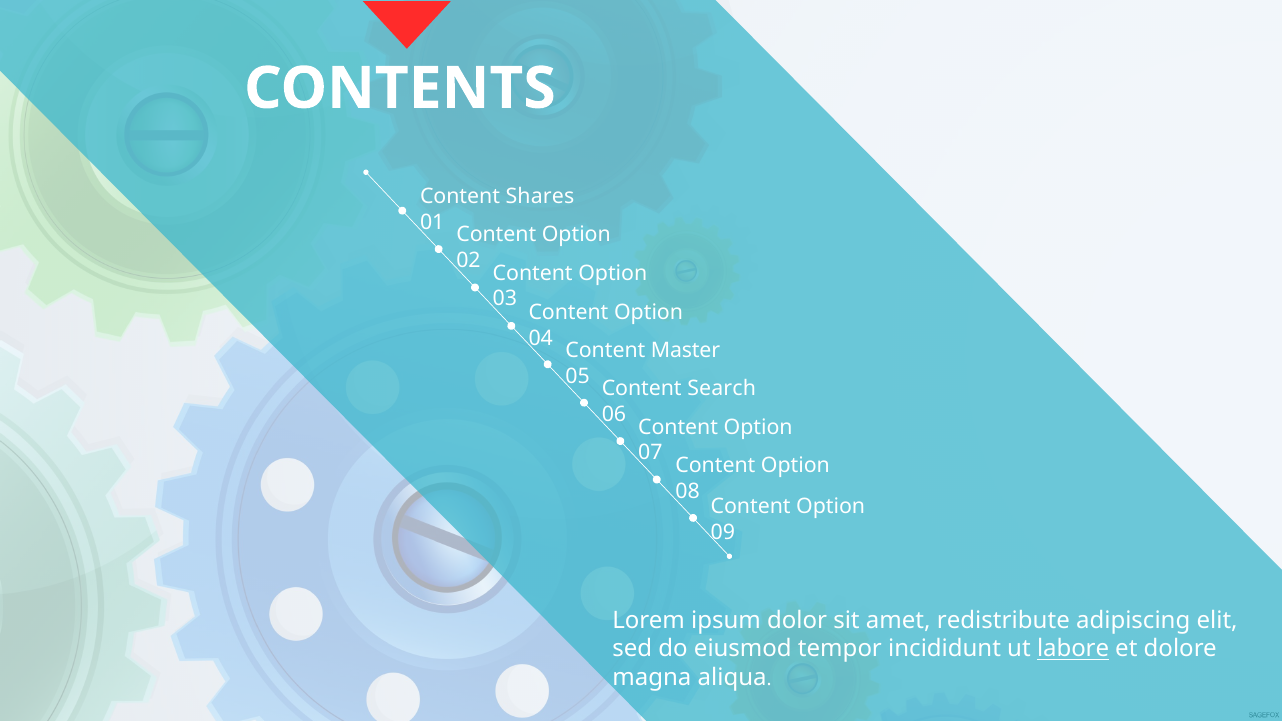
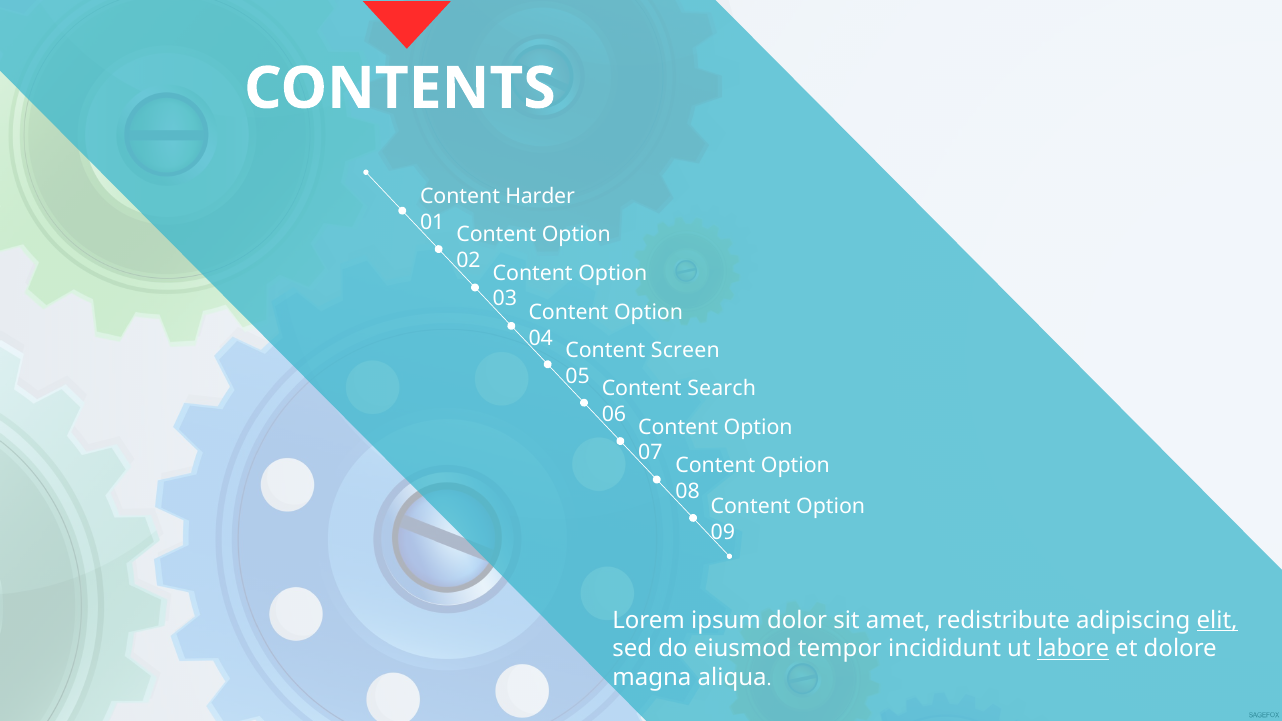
Shares: Shares -> Harder
Master: Master -> Screen
elit underline: none -> present
